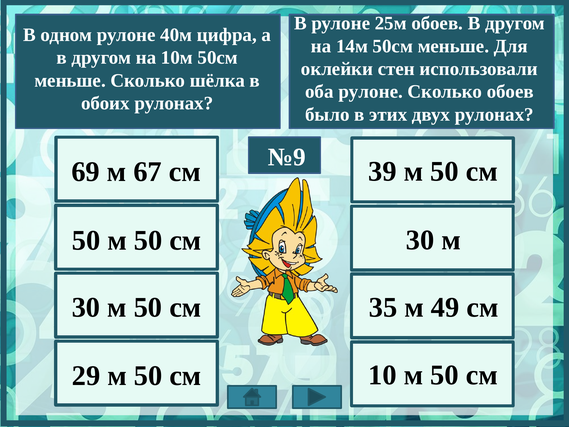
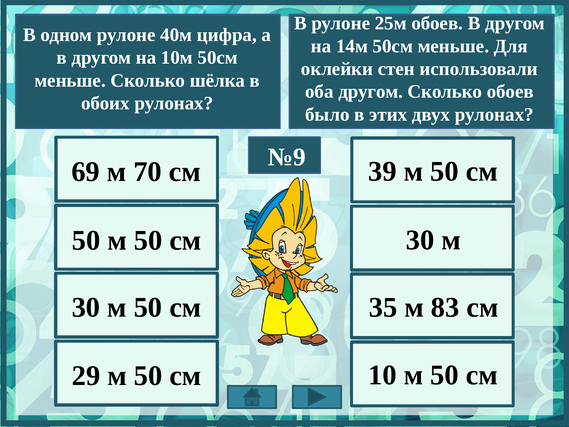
оба рулоне: рулоне -> другом
67: 67 -> 70
49: 49 -> 83
